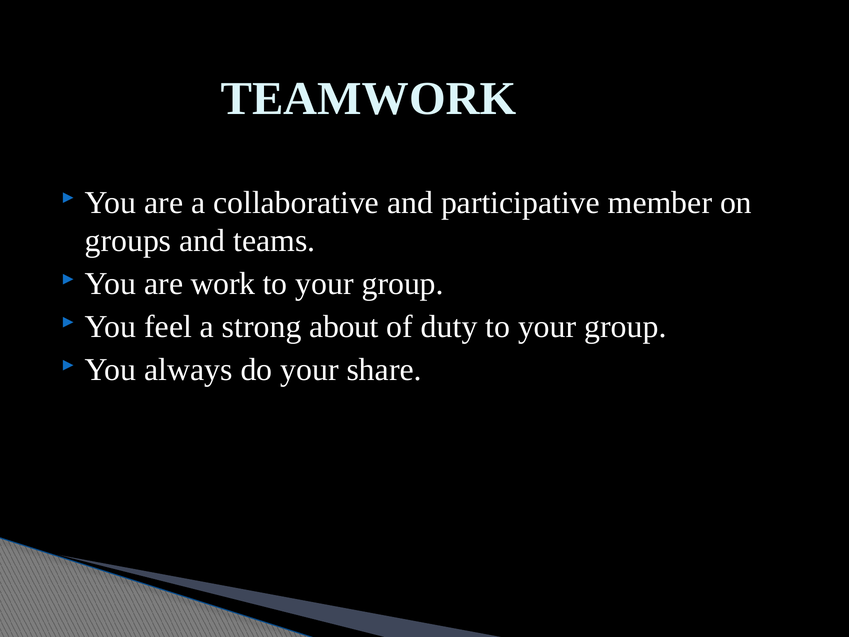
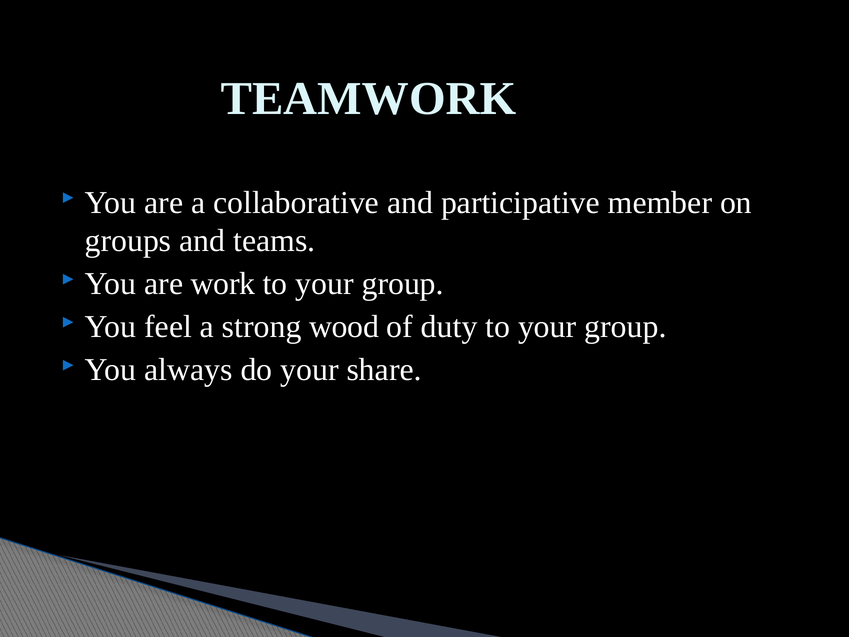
about: about -> wood
